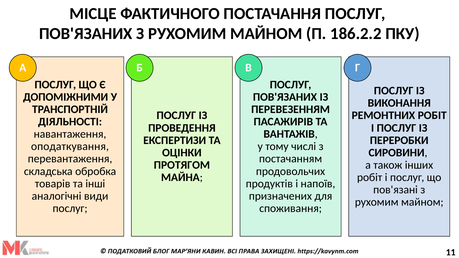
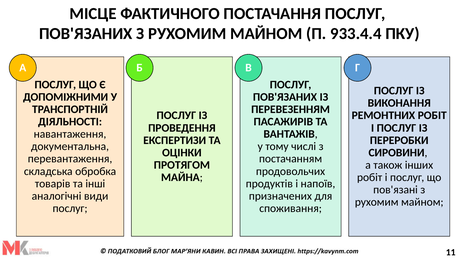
186.2.2: 186.2.2 -> 933.4.4
оподаткування: оподаткування -> документальна
